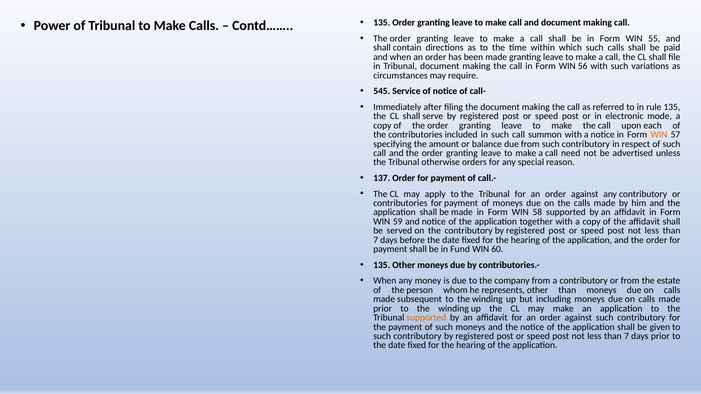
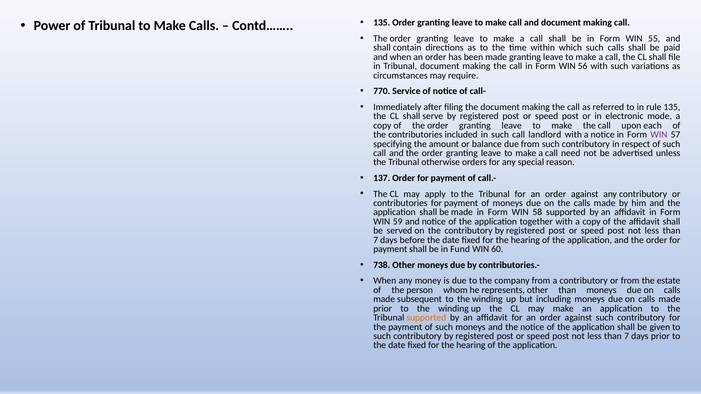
545: 545 -> 770
summon: summon -> landlord
WIN at (659, 135) colour: orange -> purple
135 at (382, 265): 135 -> 738
